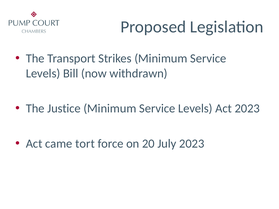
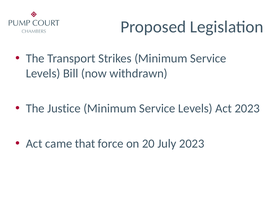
tort: tort -> that
